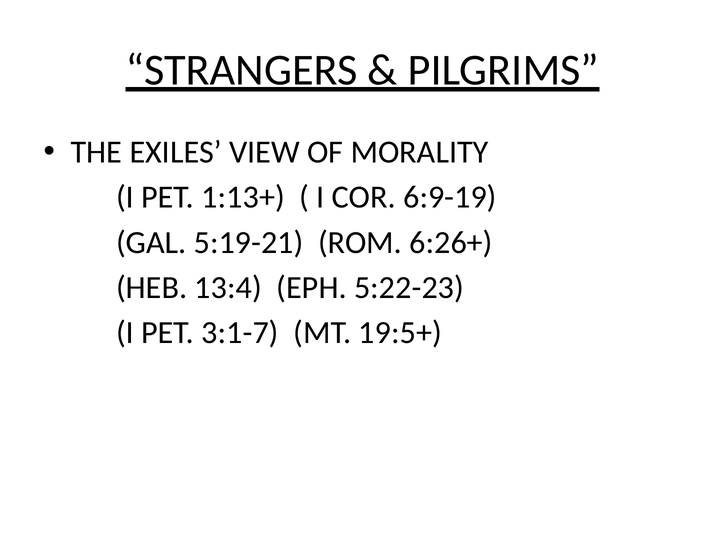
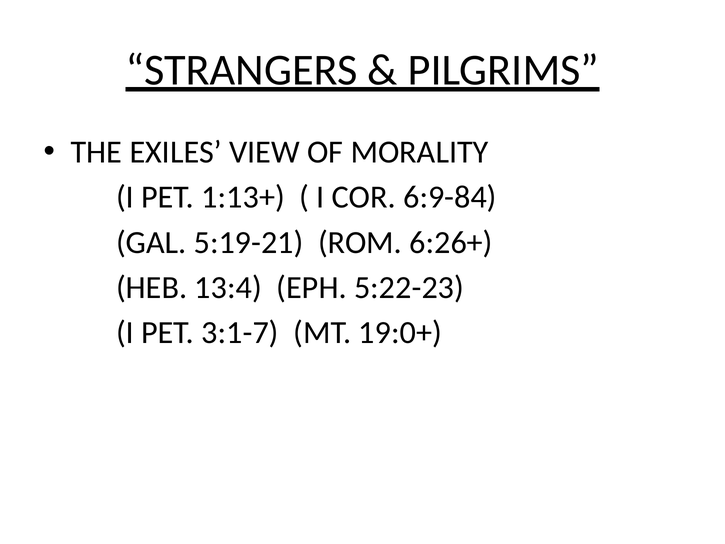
6:9-19: 6:9-19 -> 6:9-84
19:5+: 19:5+ -> 19:0+
